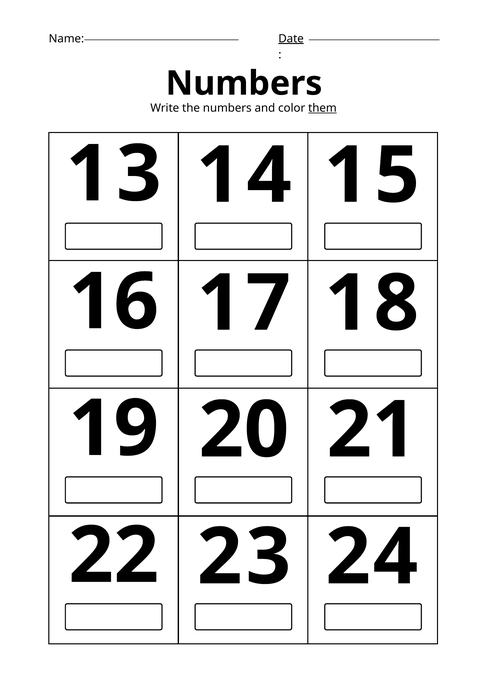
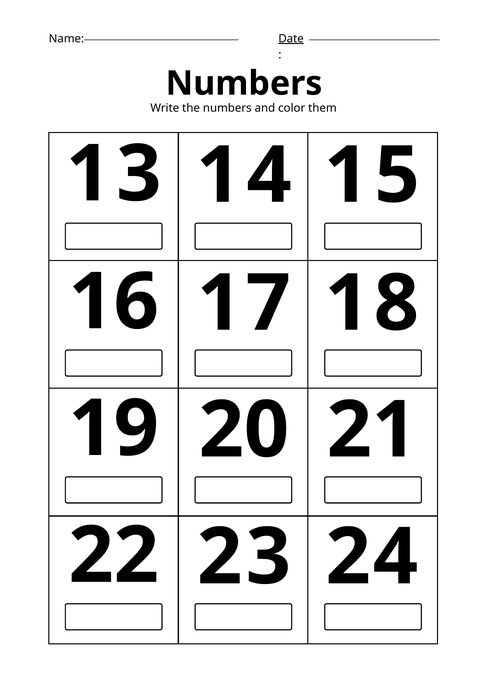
them underline: present -> none
